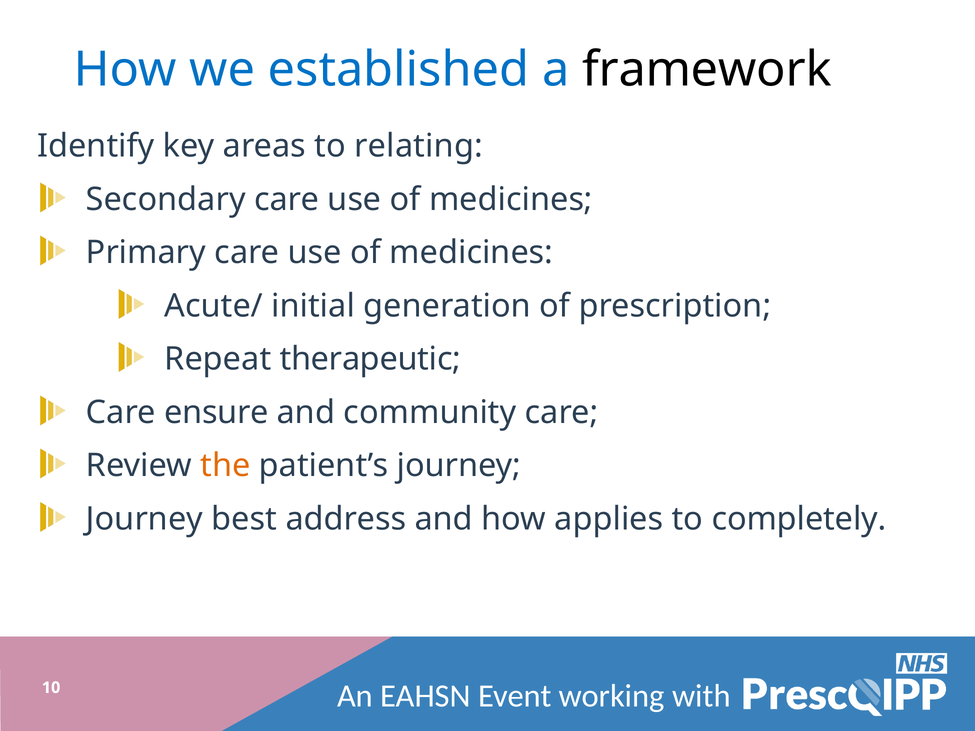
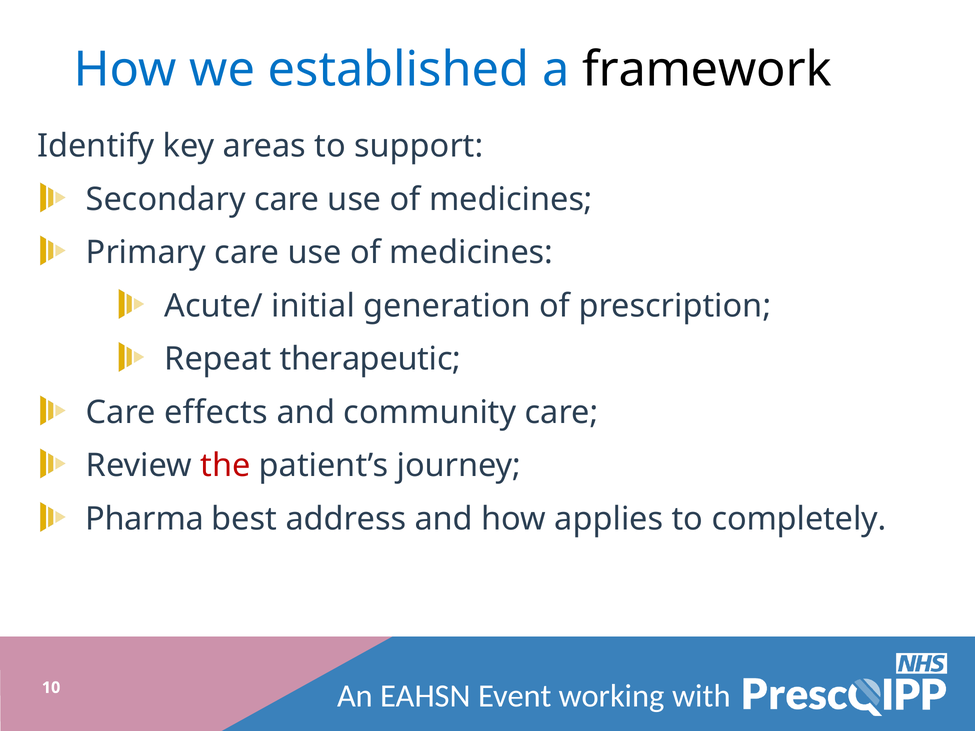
relating: relating -> support
ensure: ensure -> effects
the colour: orange -> red
Journey at (144, 519): Journey -> Pharma
